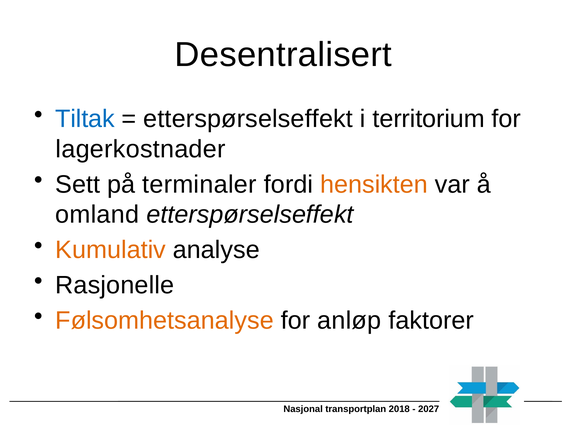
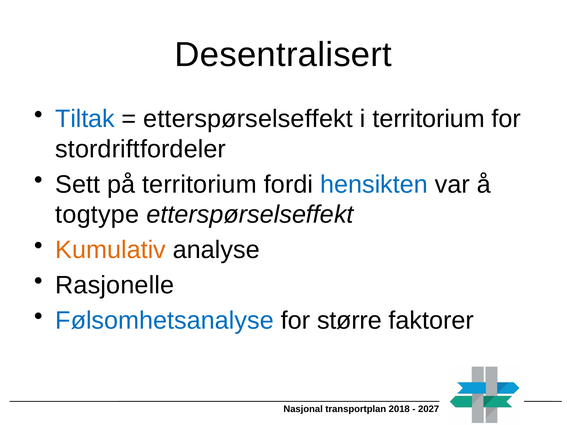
lagerkostnader: lagerkostnader -> stordriftfordeler
på terminaler: terminaler -> territorium
hensikten colour: orange -> blue
omland: omland -> togtype
Følsomhetsanalyse colour: orange -> blue
anløp: anløp -> større
